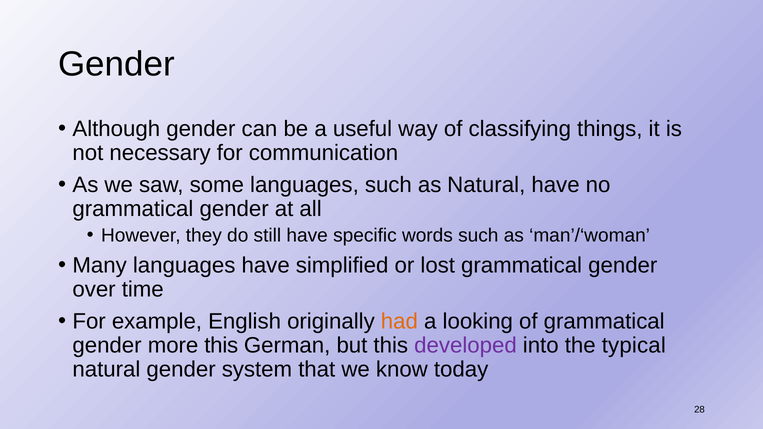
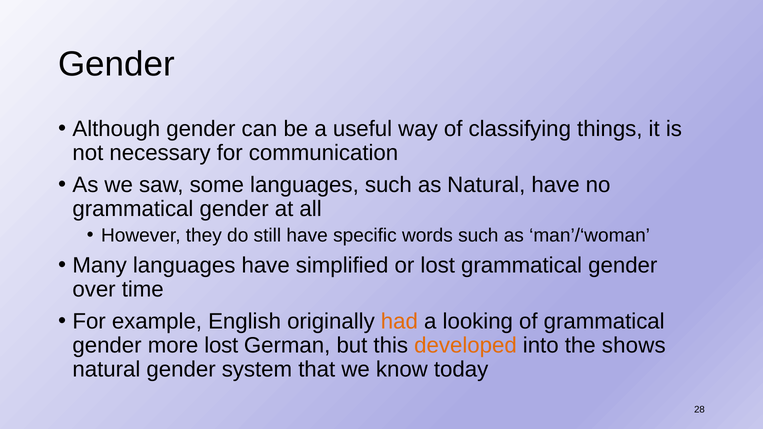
more this: this -> lost
developed colour: purple -> orange
typical: typical -> shows
